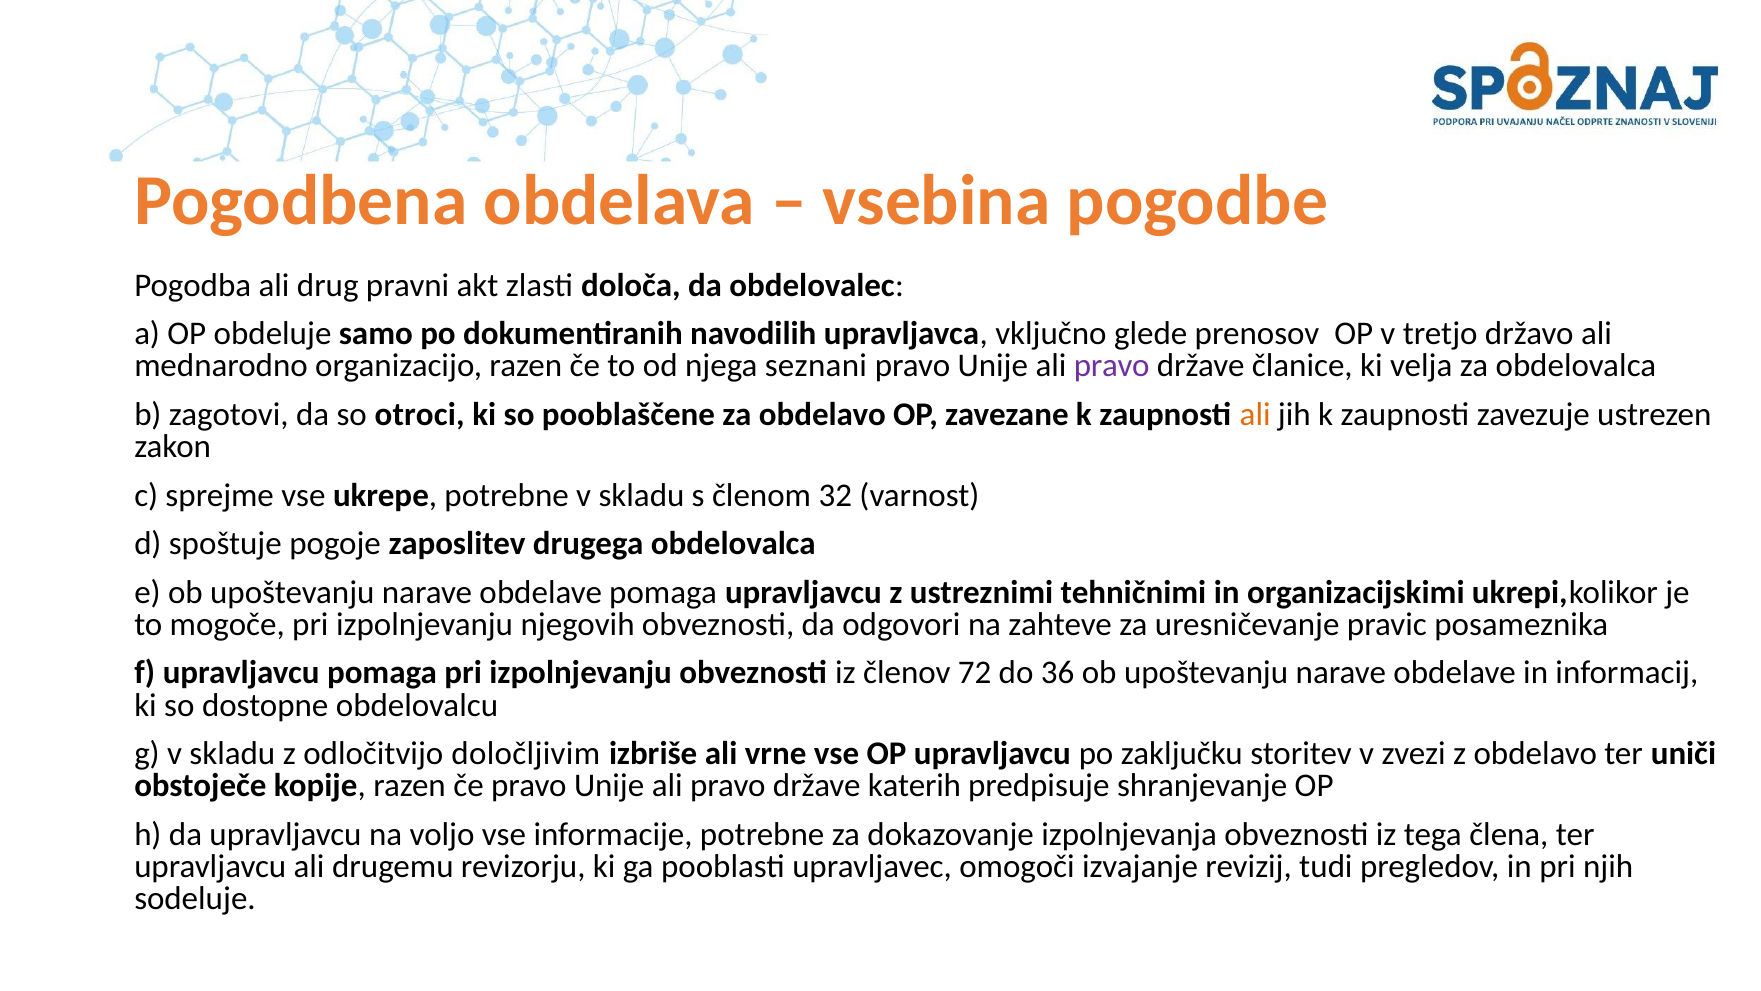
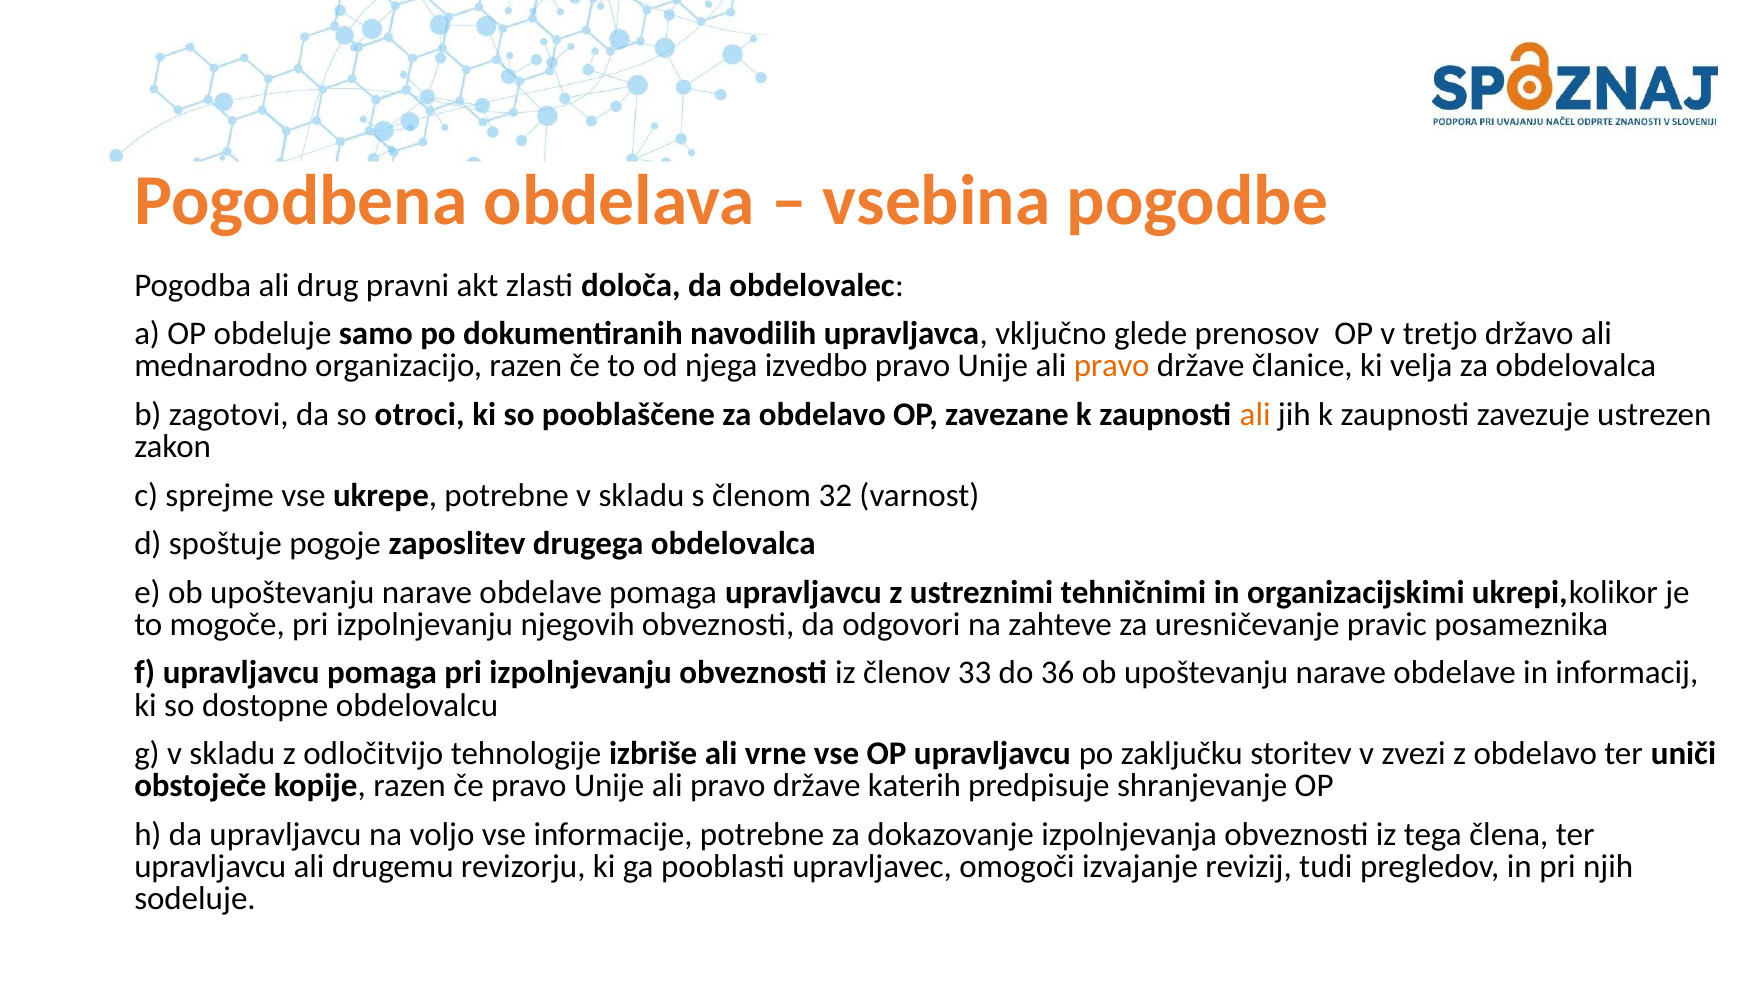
seznani: seznani -> izvedbo
pravo at (1112, 366) colour: purple -> orange
72: 72 -> 33
določljivim: določljivim -> tehnologije
